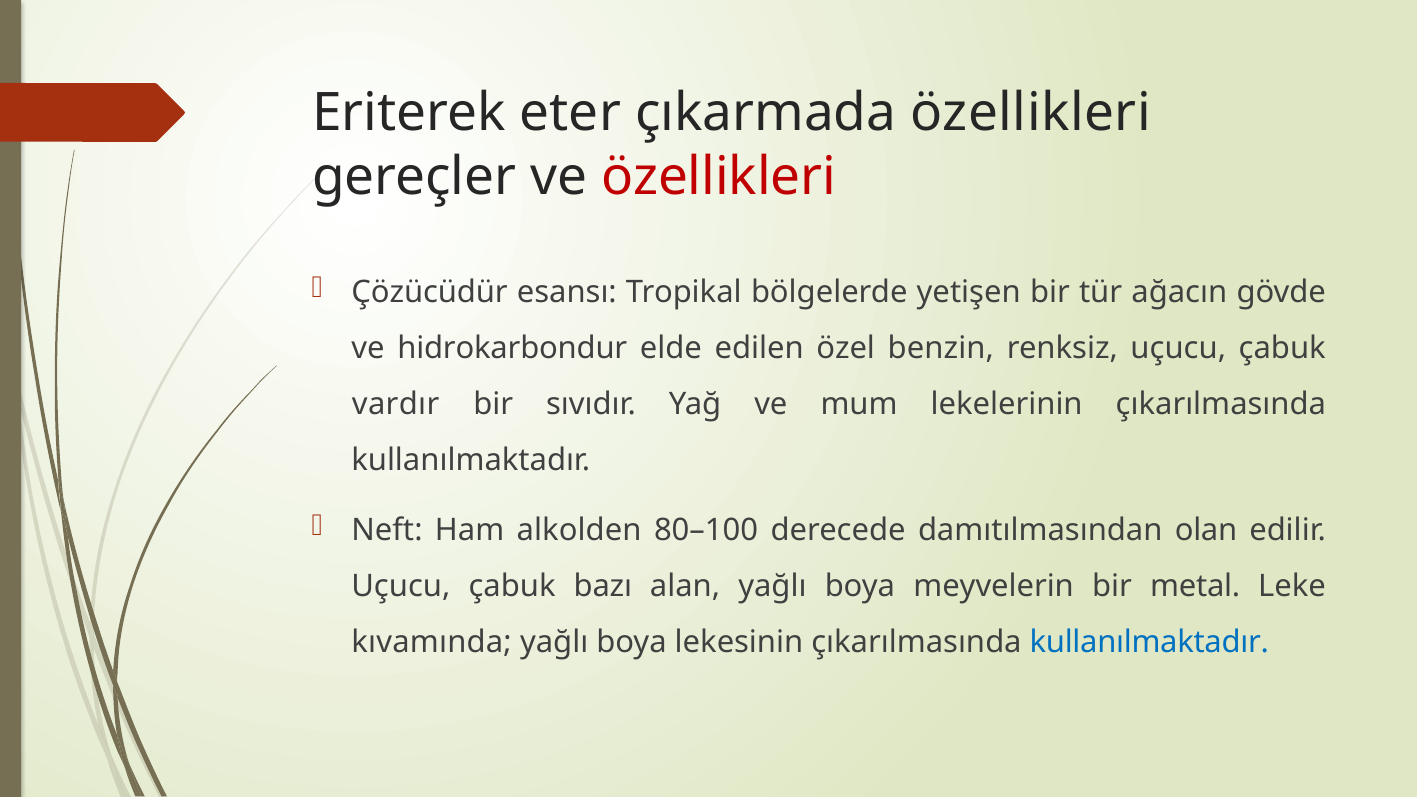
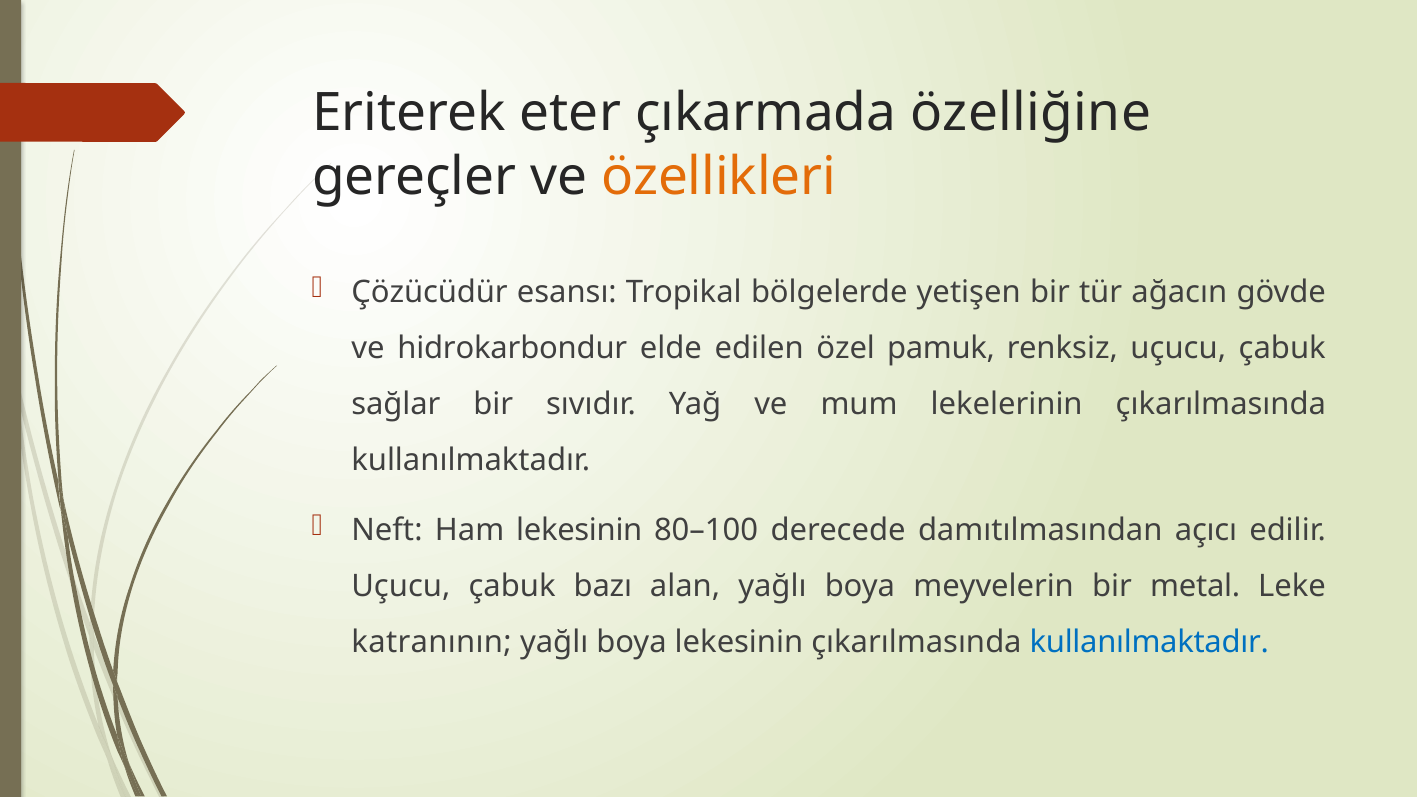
çıkarmada özellikleri: özellikleri -> özelliğine
özellikleri at (719, 177) colour: red -> orange
benzin: benzin -> pamuk
vardır: vardır -> sağlar
Ham alkolden: alkolden -> lekesinin
olan: olan -> açıcı
kıvamında: kıvamında -> katranının
